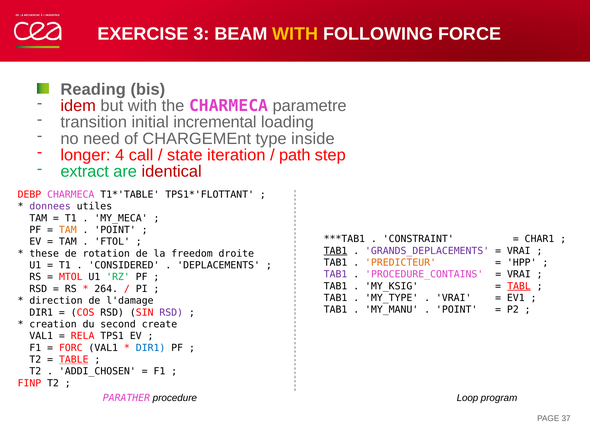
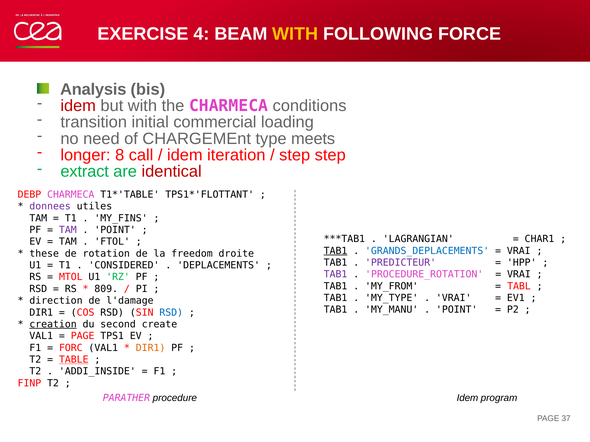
3: 3 -> 4
Reading: Reading -> Analysis
parametre: parametre -> conditions
incremental: incremental -> commercial
inside: inside -> meets
4: 4 -> 8
state at (185, 155): state -> idem
path at (295, 155): path -> step
MY_MECA: MY_MECA -> MY_FINS
TAM at (68, 230) colour: orange -> purple
CONSTRAINT: CONSTRAINT -> LAGRANGIAN
GRANDS_DEPLACEMENTS colour: purple -> blue
PREDICTEUR colour: orange -> purple
PROCEDURE_CONTAINS: PROCEDURE_CONTAINS -> PROCEDURE_ROTATION
MY_KSIG: MY_KSIG -> MY_FROM
TABL underline: present -> none
264: 264 -> 809
RSD at (171, 313) colour: purple -> blue
creation underline: none -> present
RELA at (83, 336): RELA -> PAGE
DIR1 at (151, 348) colour: blue -> orange
ADDI_CHOSEN: ADDI_CHOSEN -> ADDI_INSIDE
procedure Loop: Loop -> Idem
